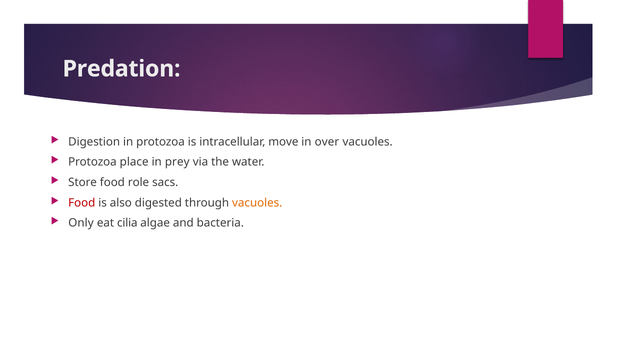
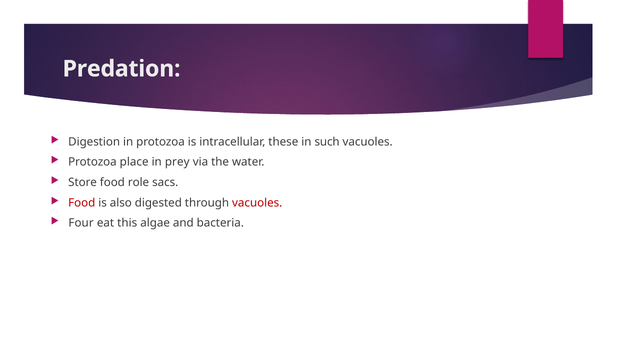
move: move -> these
over: over -> such
vacuoles at (257, 203) colour: orange -> red
Only: Only -> Four
cilia: cilia -> this
